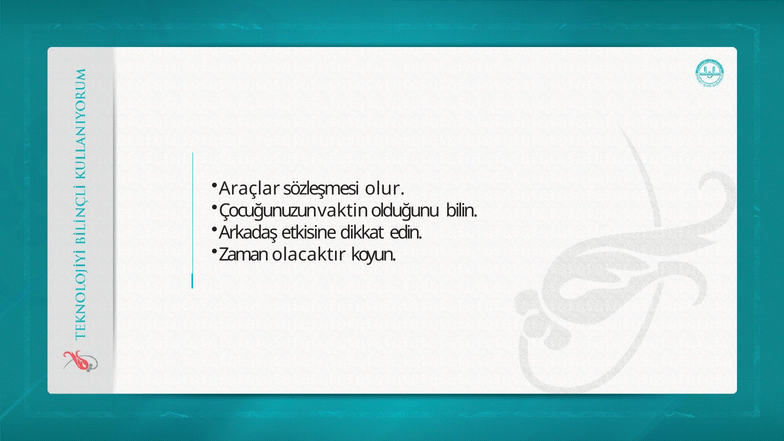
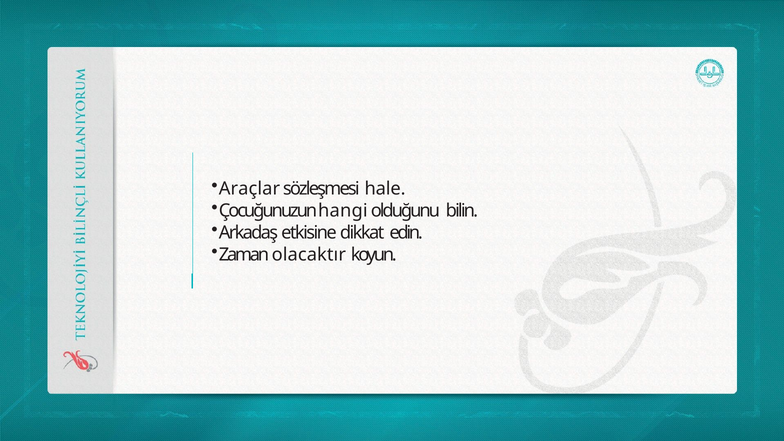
olur: olur -> hale
vaktin: vaktin -> hangi
